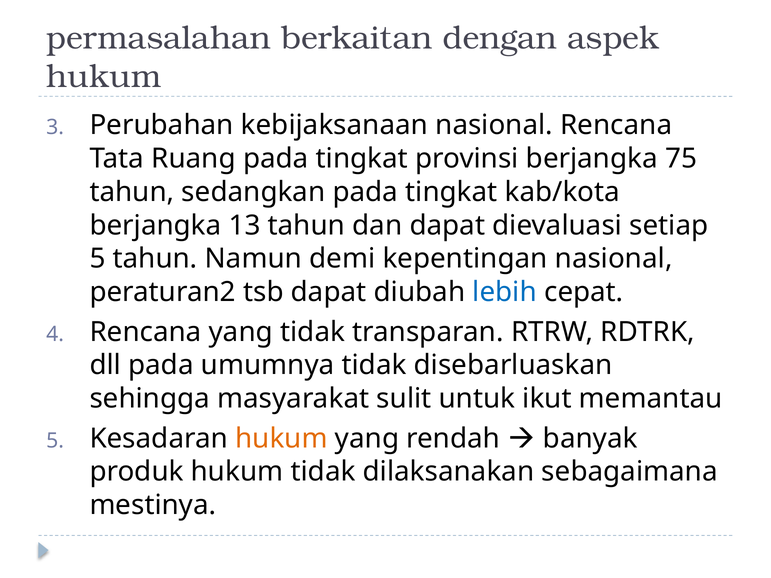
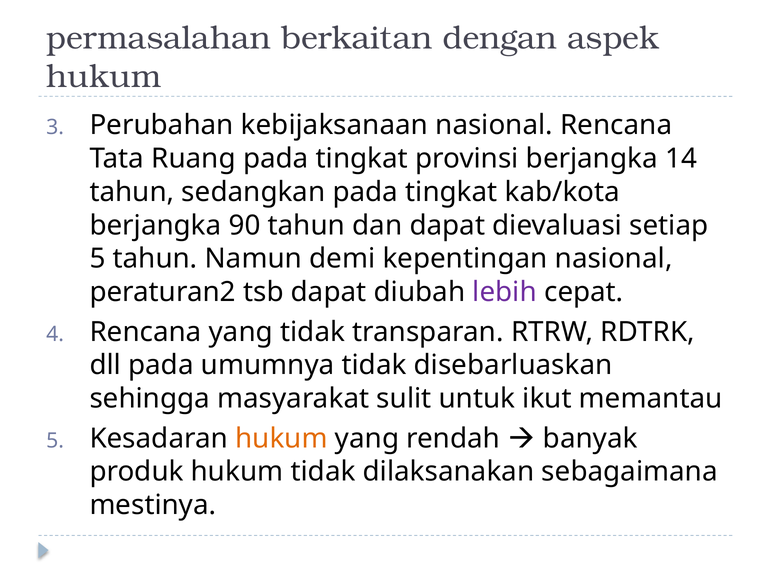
75: 75 -> 14
13: 13 -> 90
lebih colour: blue -> purple
